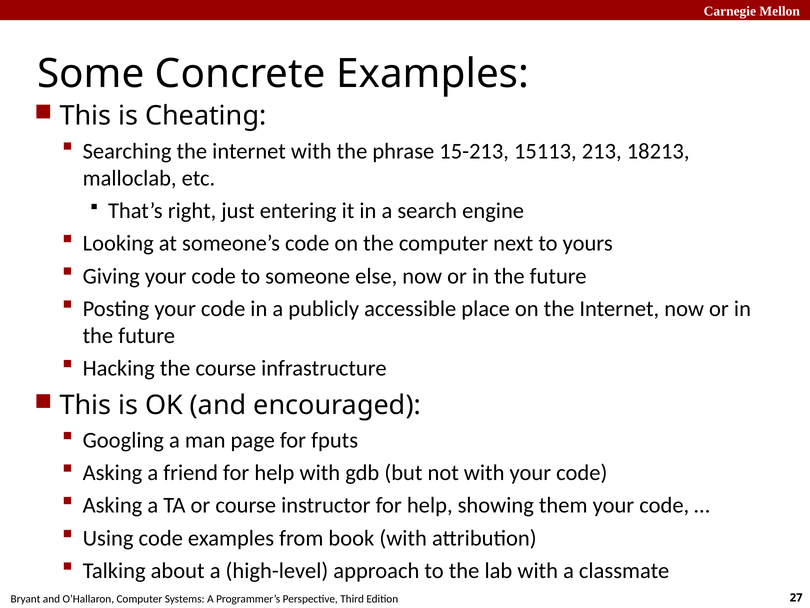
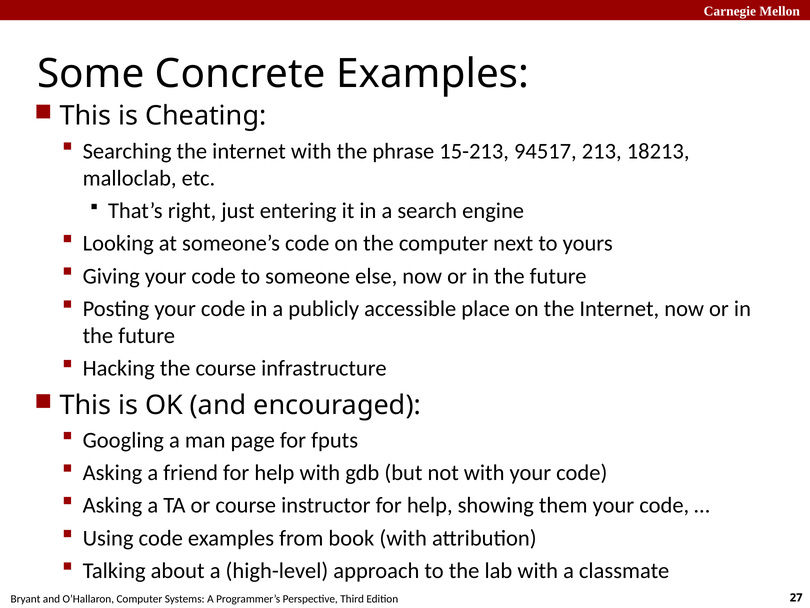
15113: 15113 -> 94517
